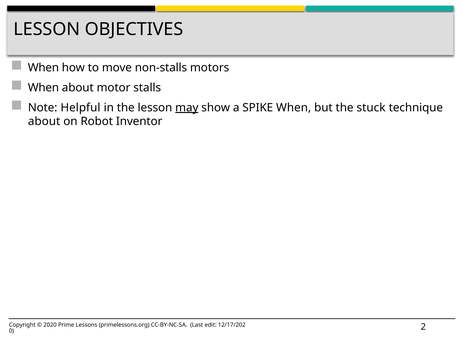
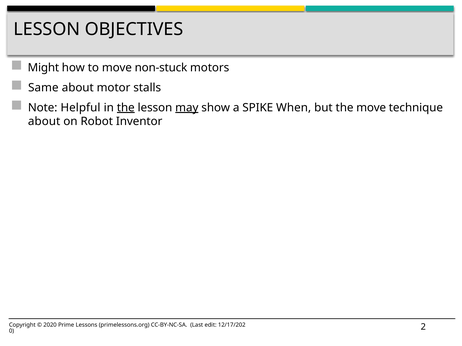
When at (43, 68): When -> Might
non-stalls: non-stalls -> non-stuck
When at (43, 88): When -> Same
the at (126, 108) underline: none -> present
the stuck: stuck -> move
